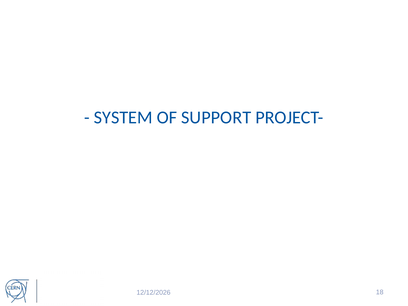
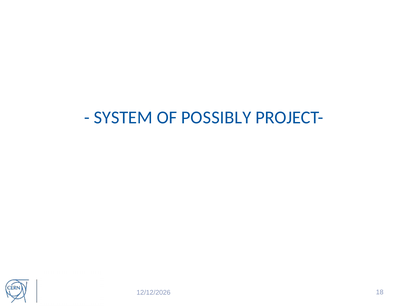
SUPPORT: SUPPORT -> POSSIBLY
